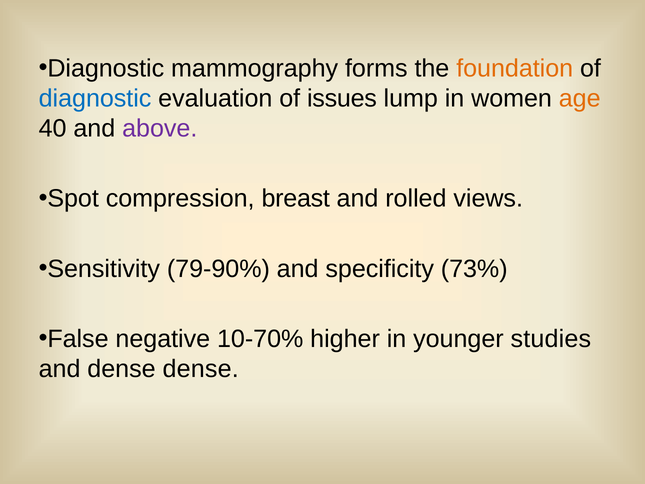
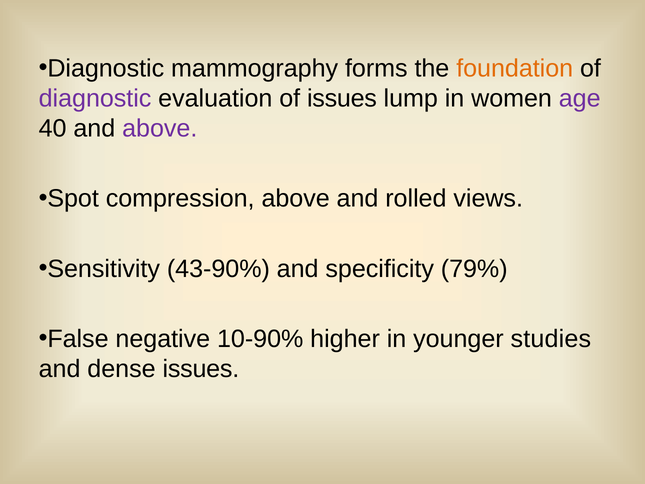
diagnostic at (95, 98) colour: blue -> purple
age colour: orange -> purple
compression breast: breast -> above
79-90%: 79-90% -> 43-90%
73%: 73% -> 79%
10-70%: 10-70% -> 10-90%
dense dense: dense -> issues
